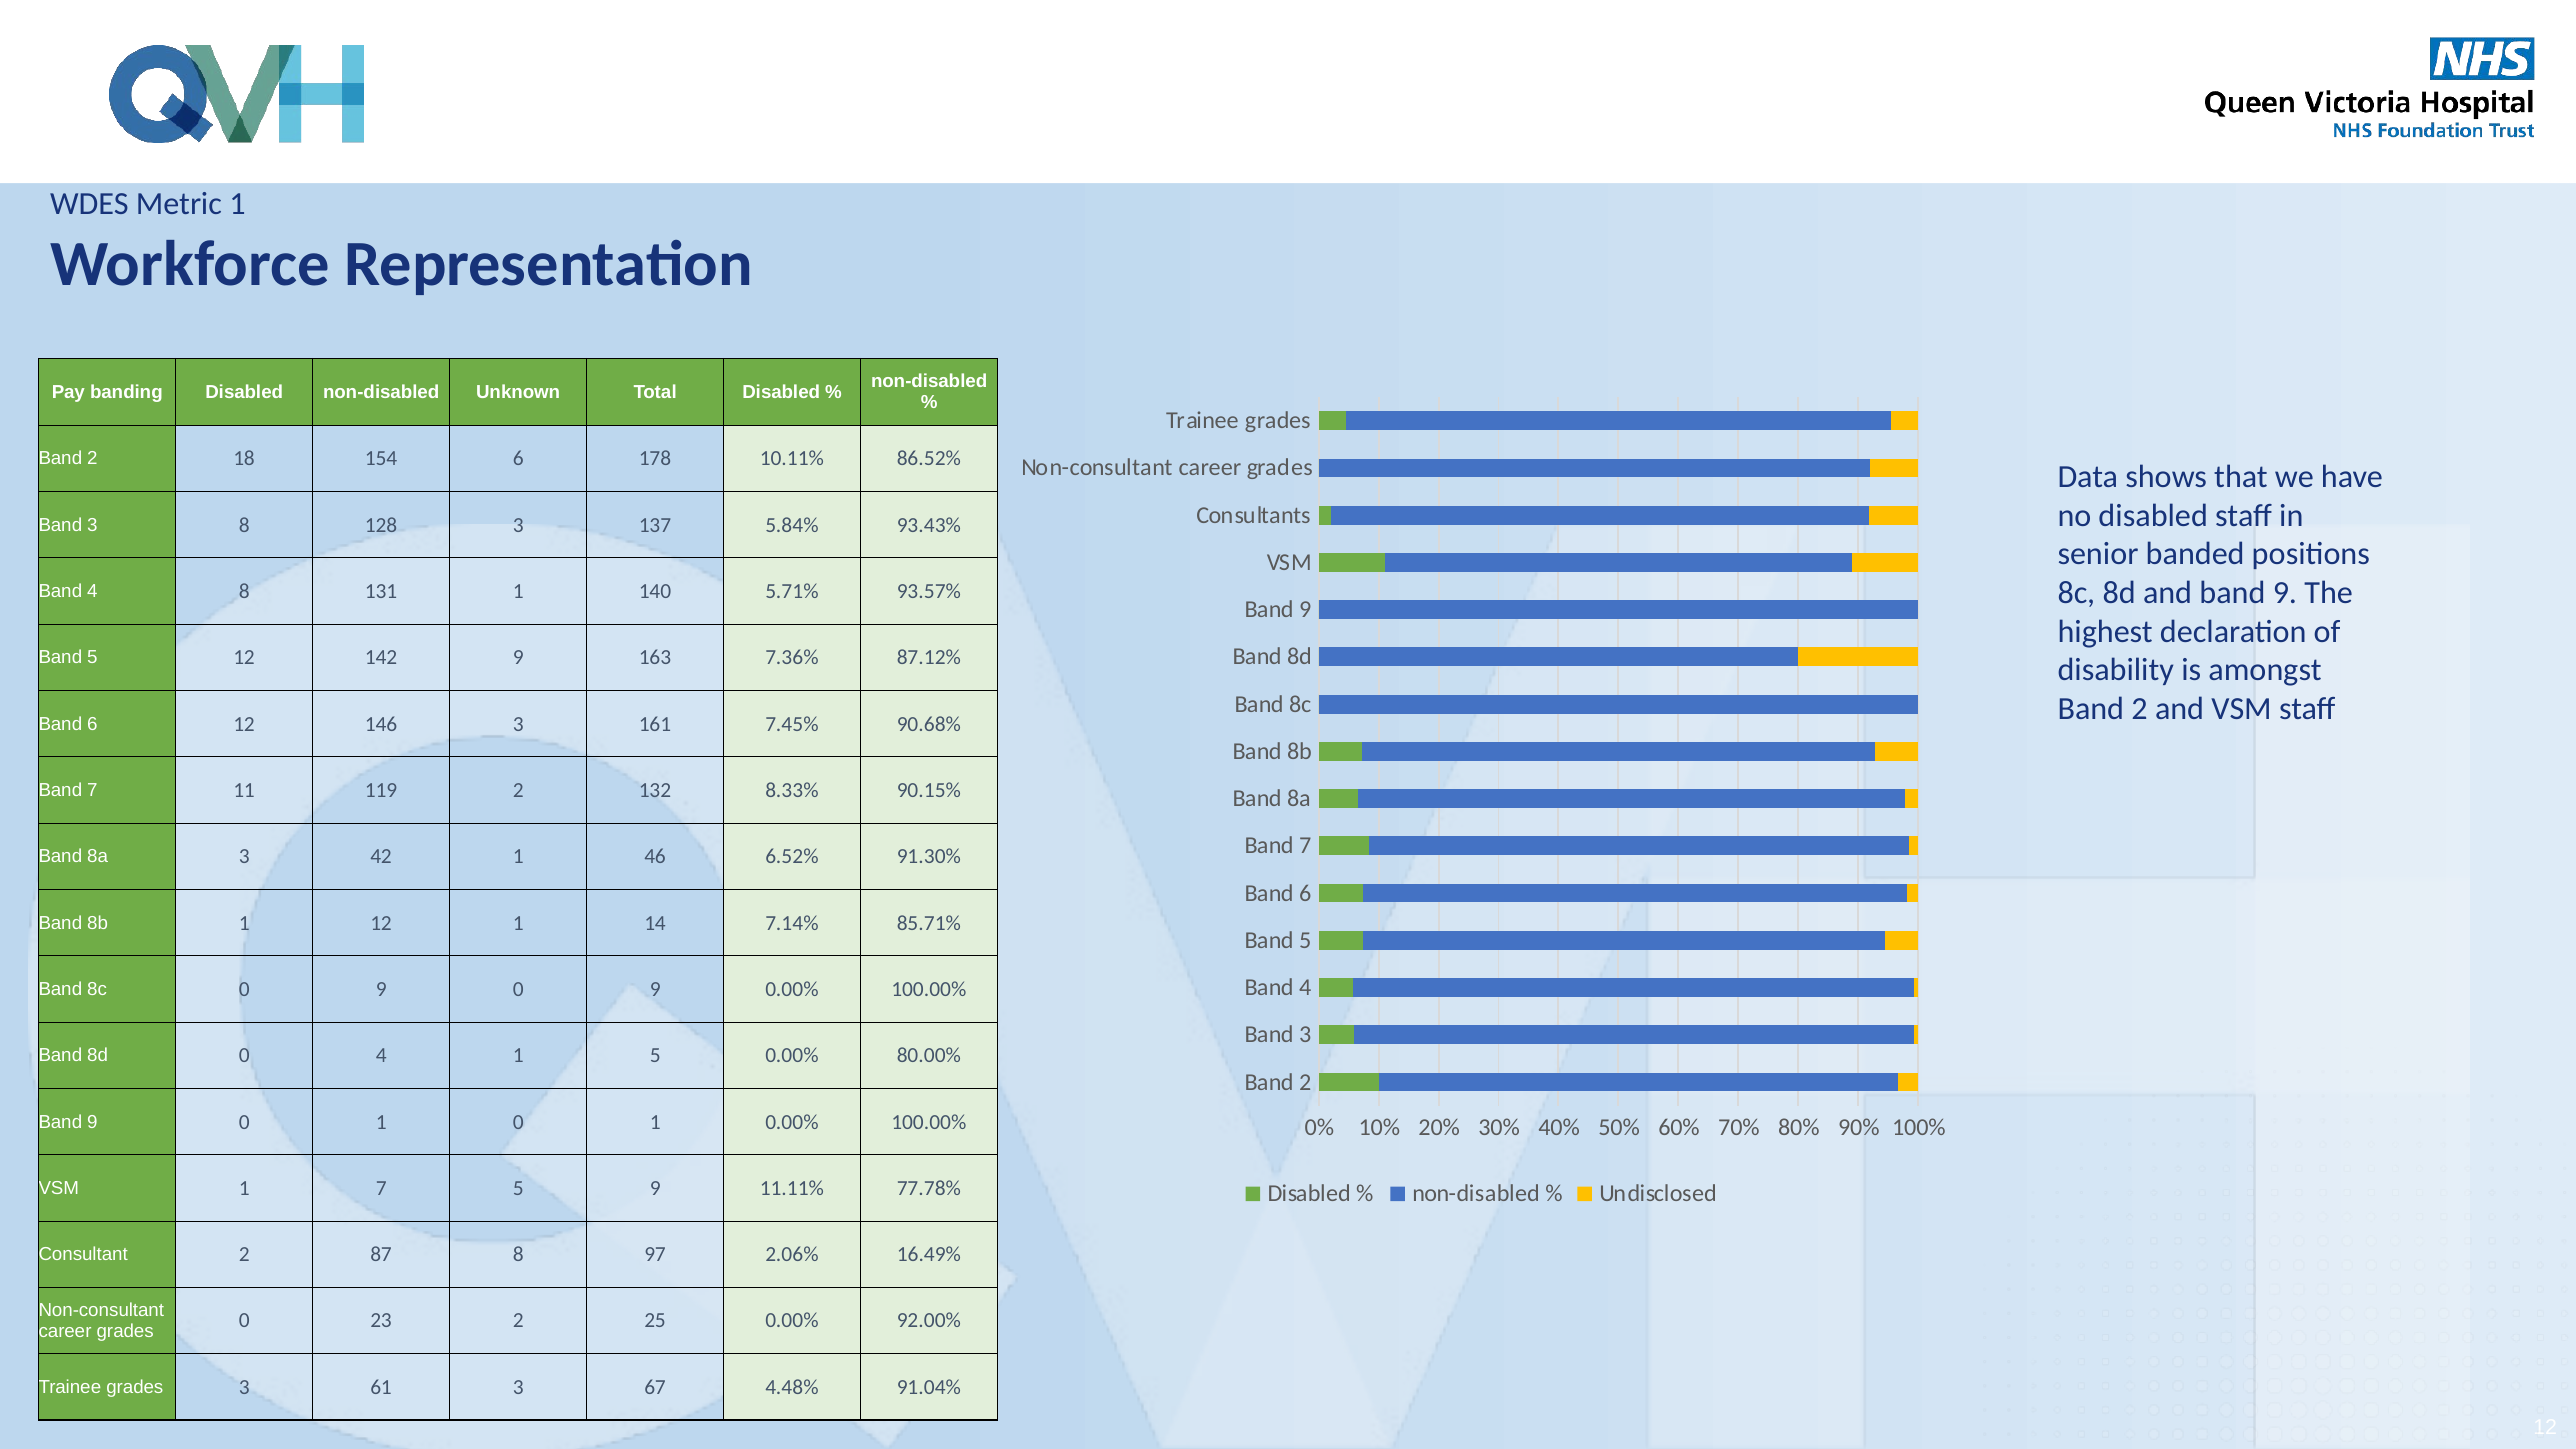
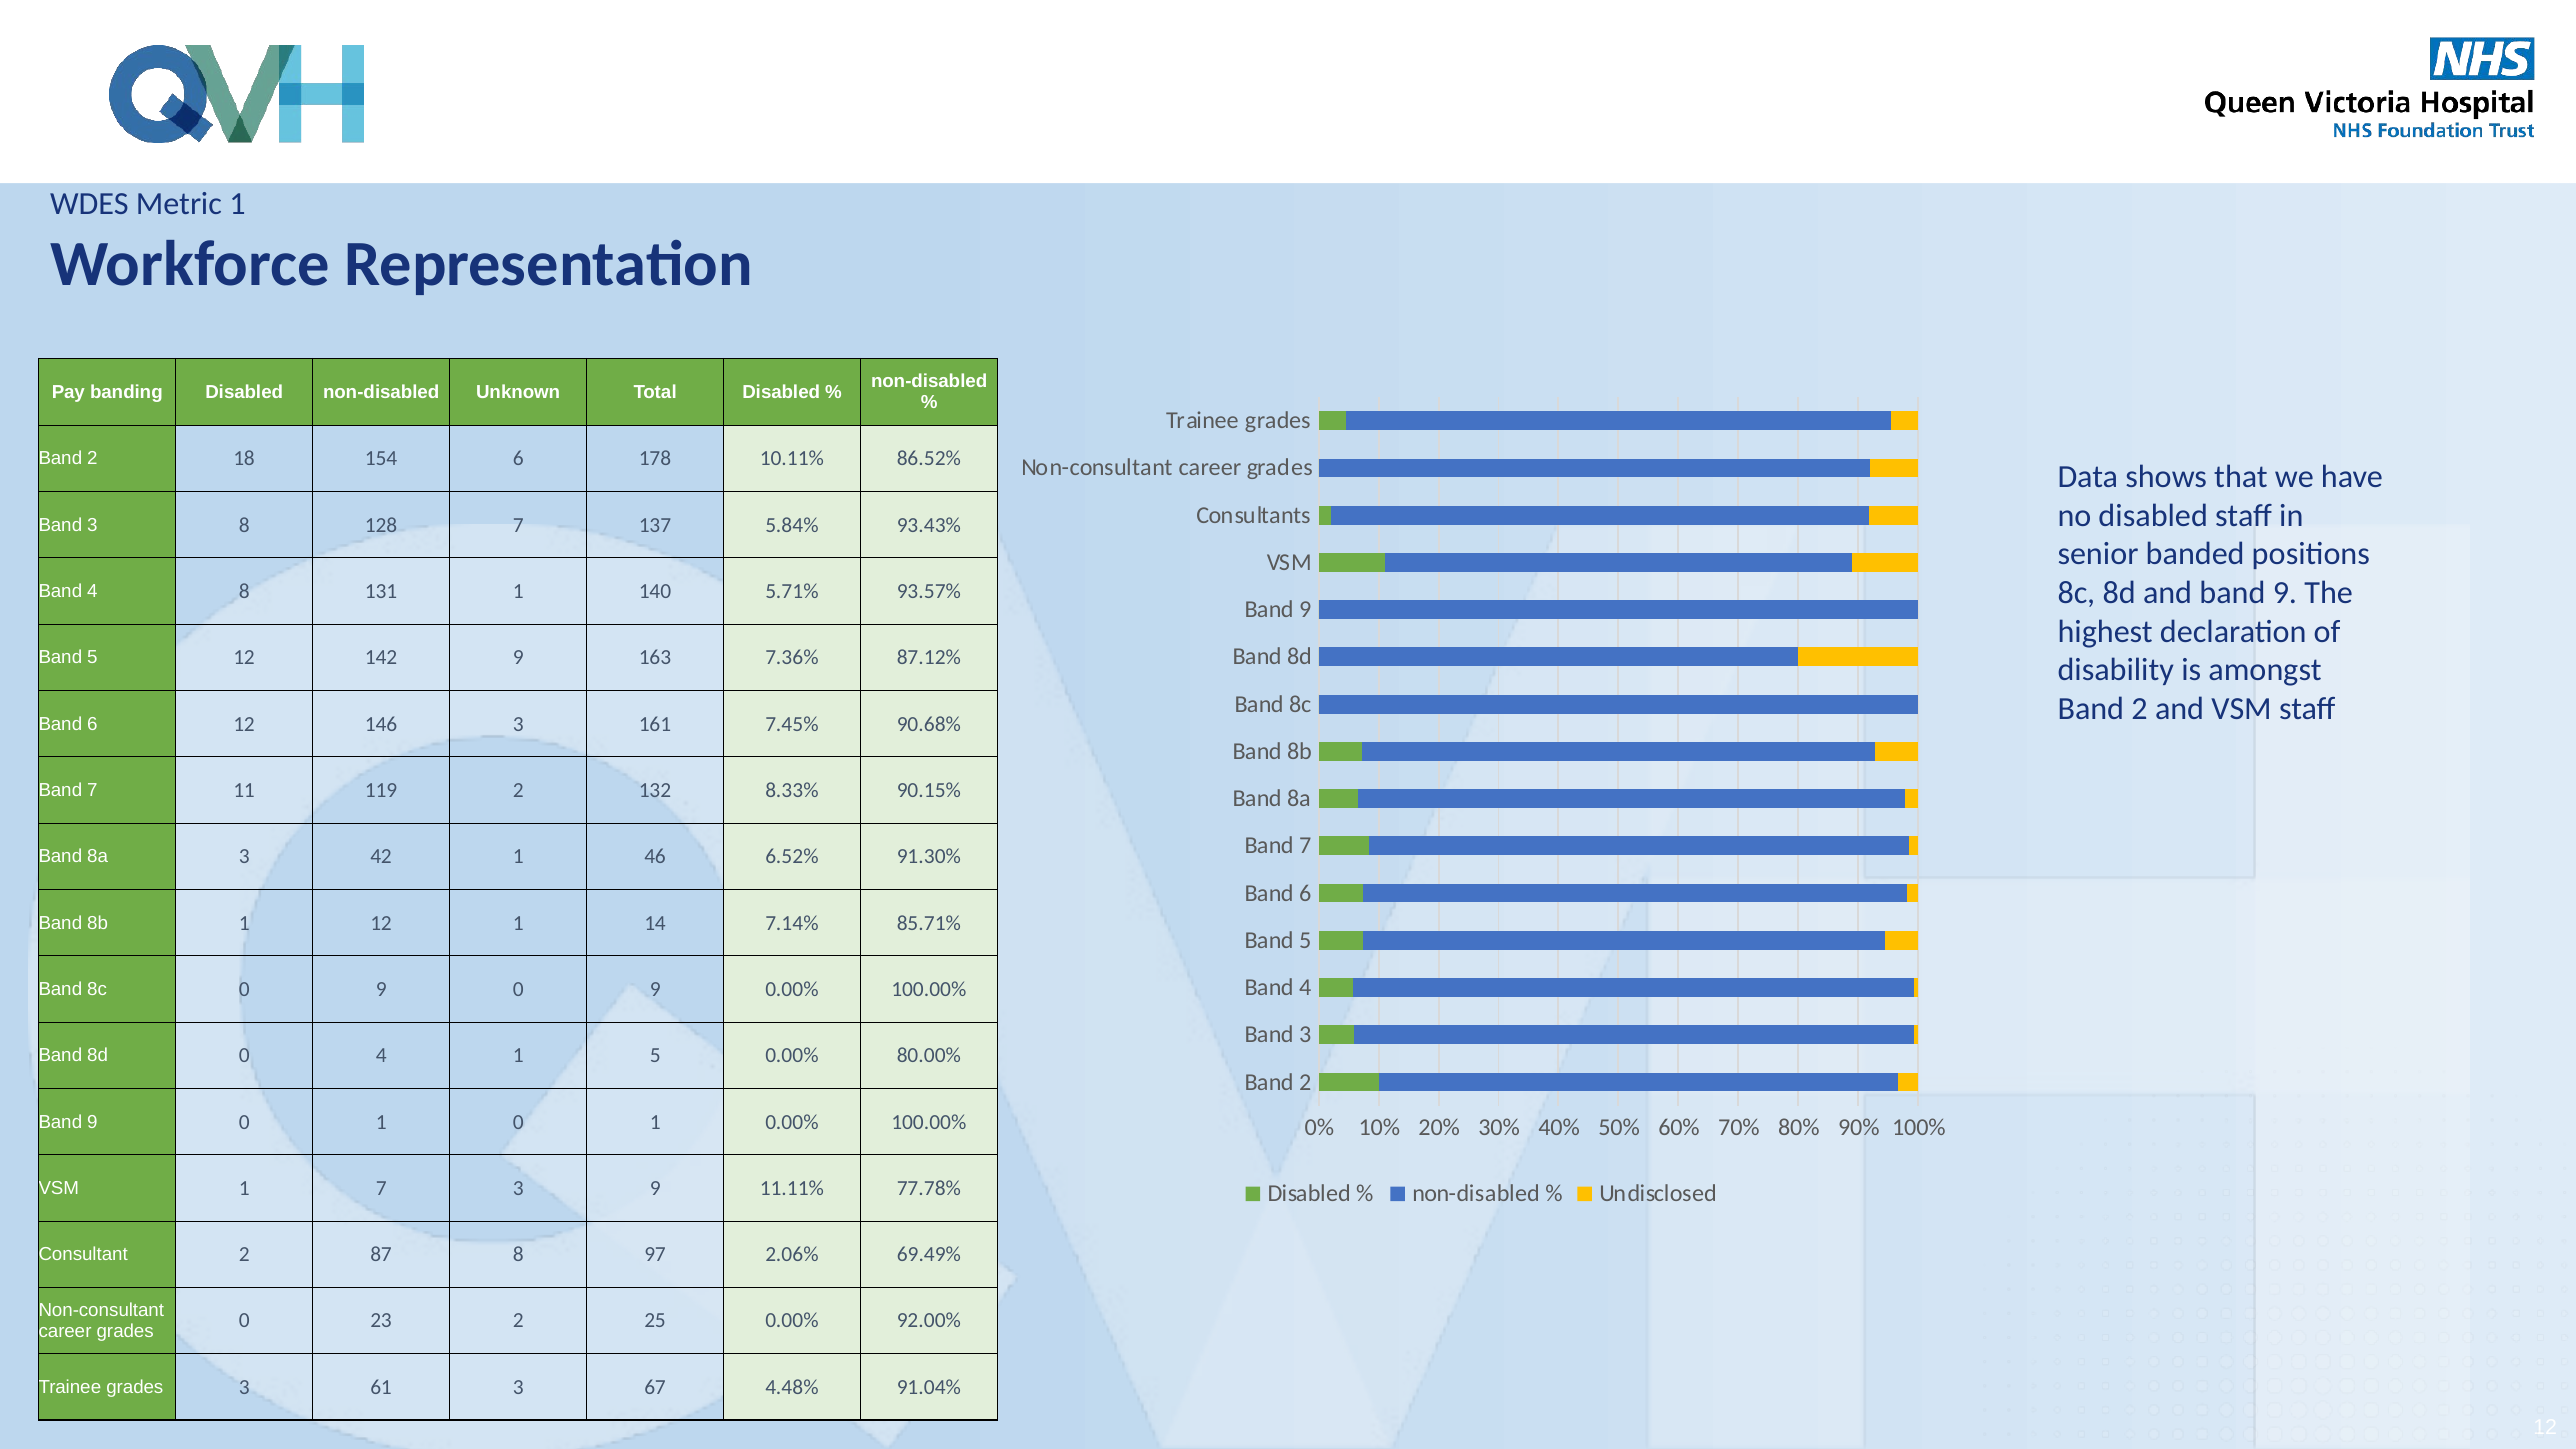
128 3: 3 -> 7
7 5: 5 -> 3
16.49%: 16.49% -> 69.49%
